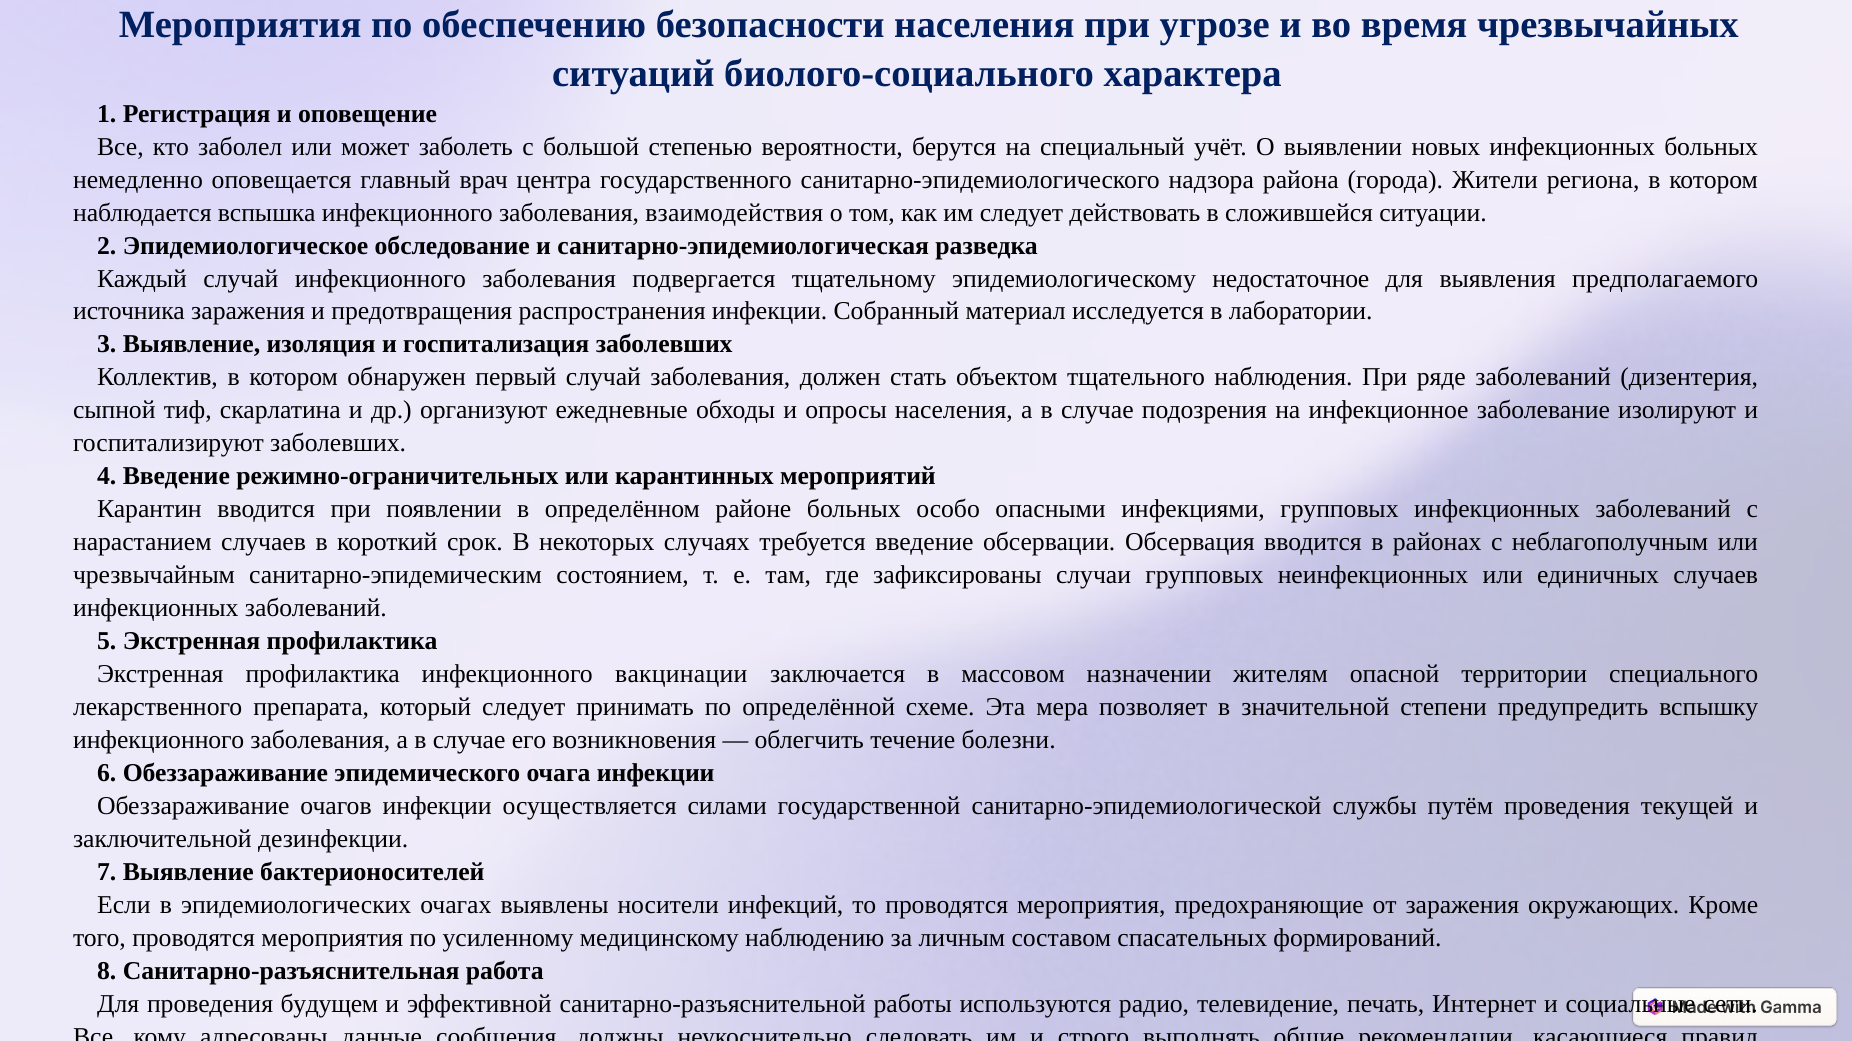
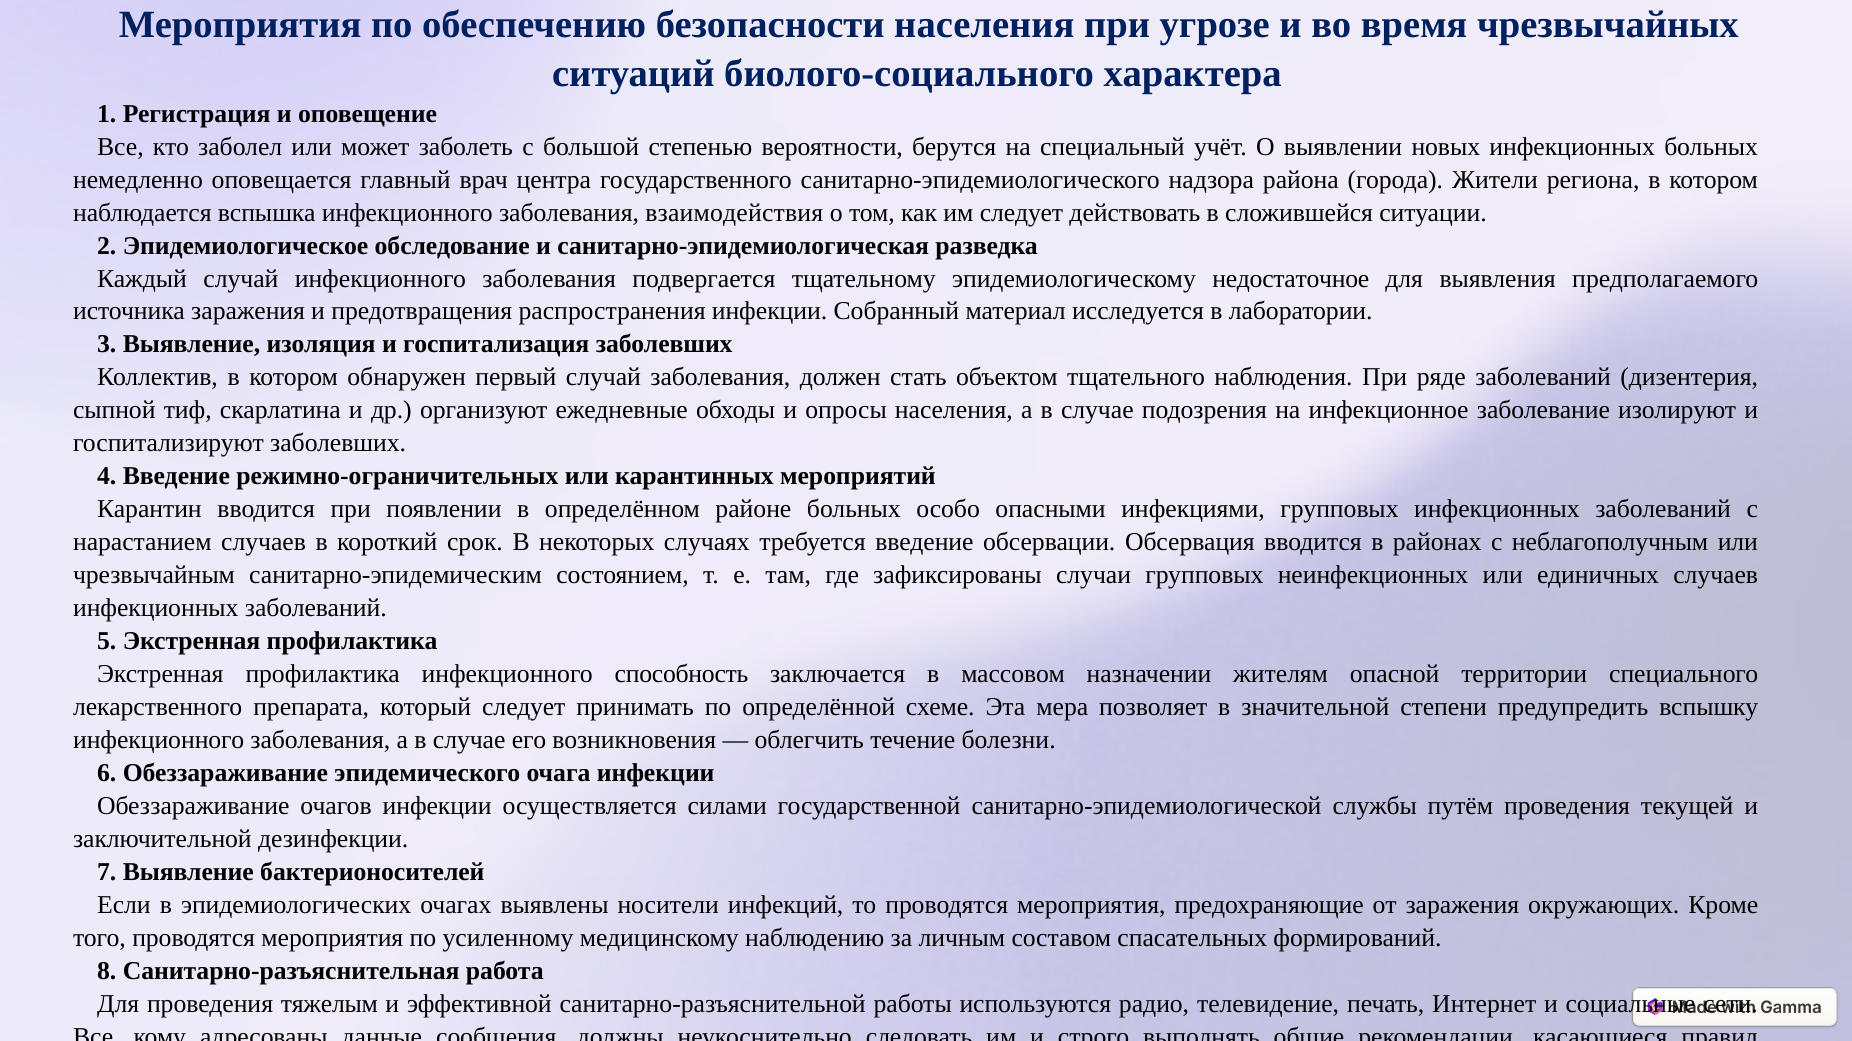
вакцинации: вакцинации -> способность
будущем: будущем -> тяжелым
